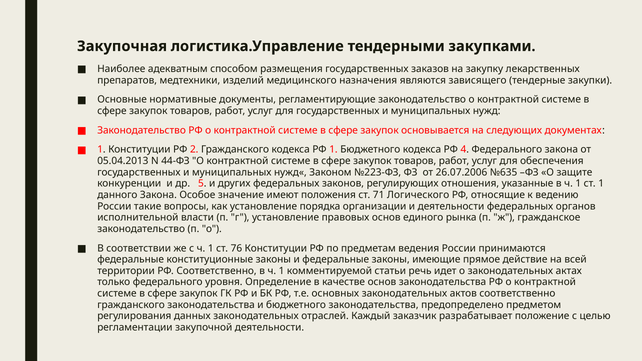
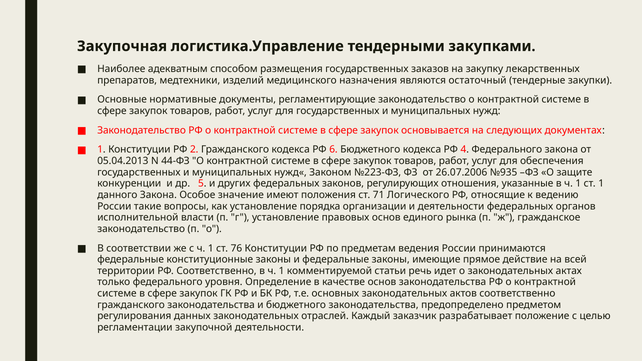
зависящего: зависящего -> остаточный
РФ 1: 1 -> 6
№635: №635 -> №935
